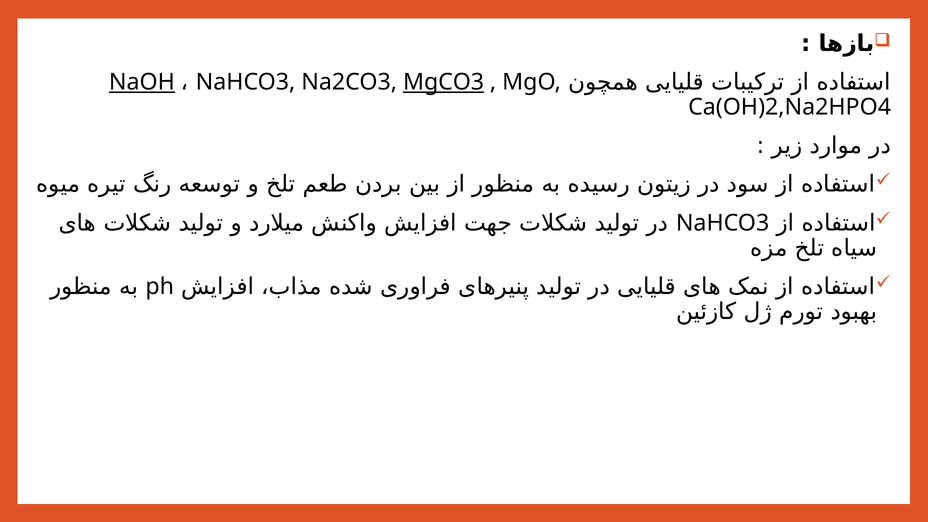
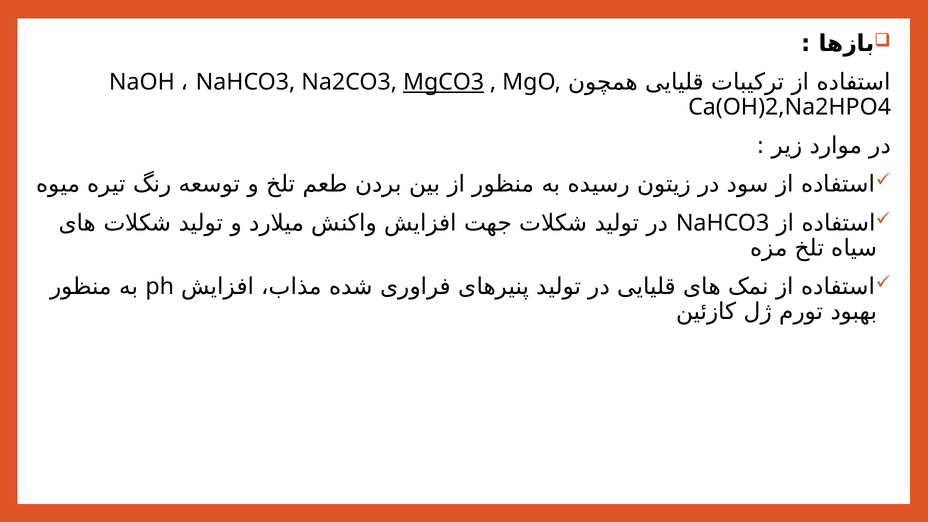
NaOH underline: present -> none
